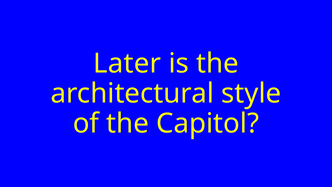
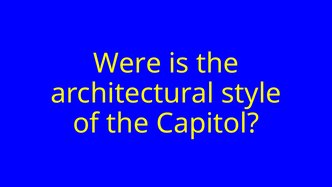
Later: Later -> Were
